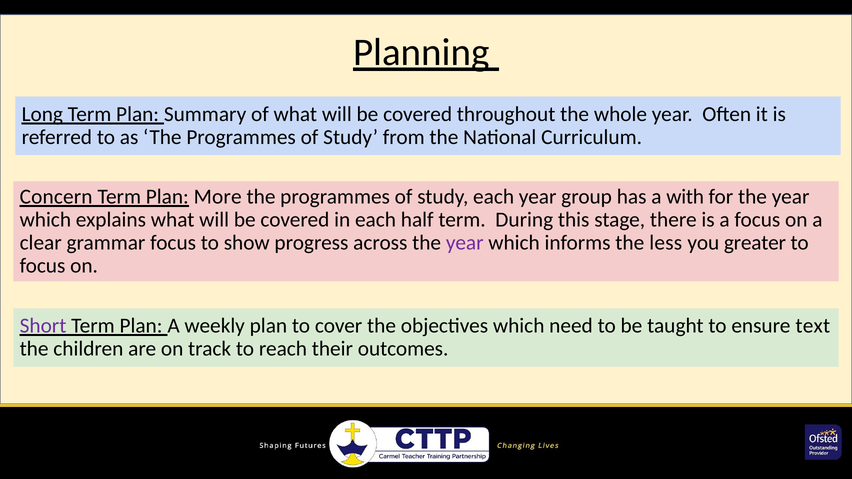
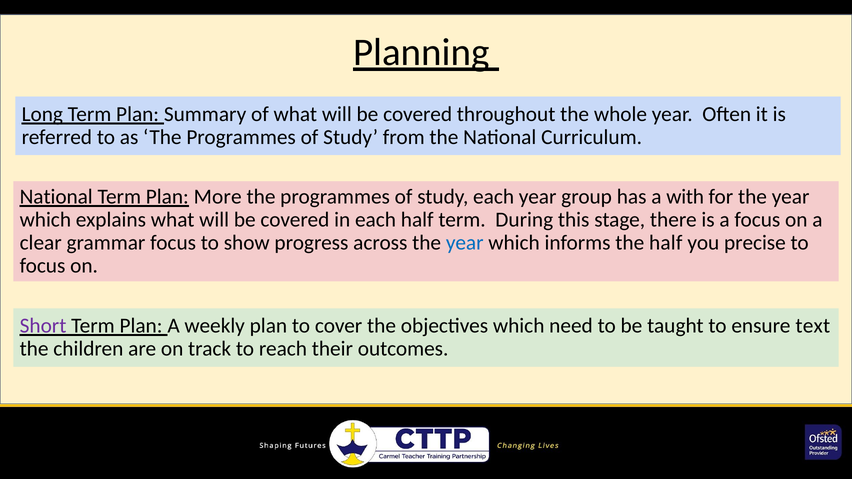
Concern at (56, 197): Concern -> National
year at (465, 243) colour: purple -> blue
the less: less -> half
greater: greater -> precise
